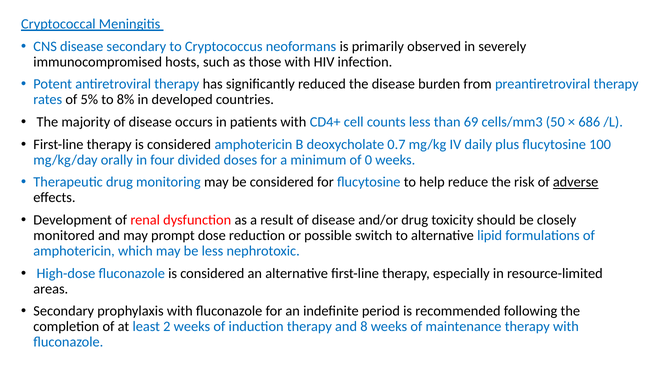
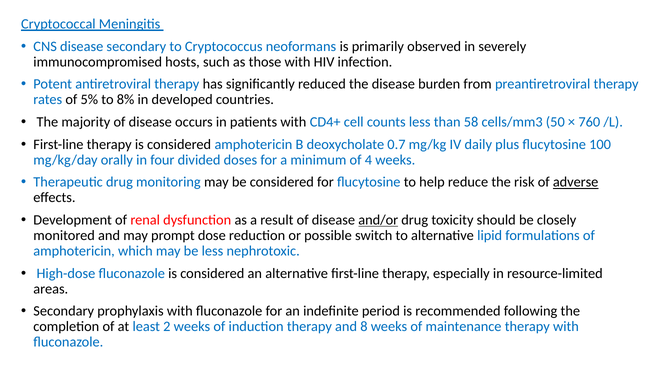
69: 69 -> 58
686: 686 -> 760
0: 0 -> 4
and/or underline: none -> present
